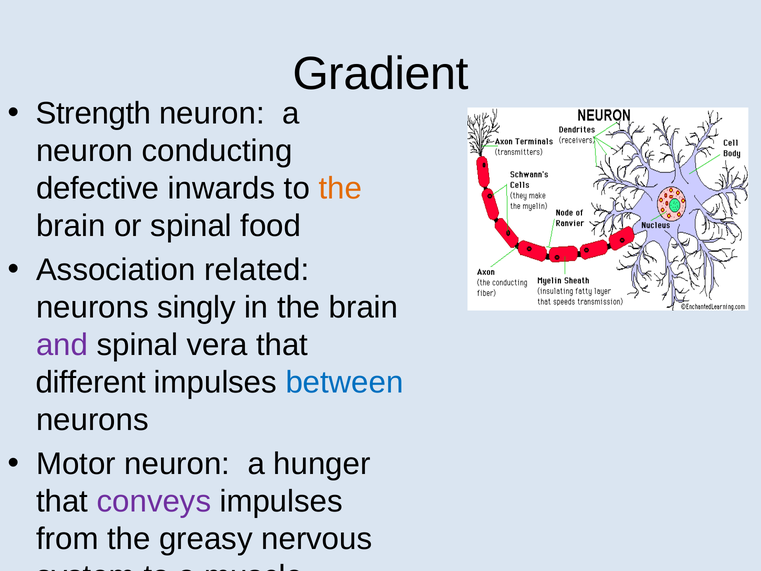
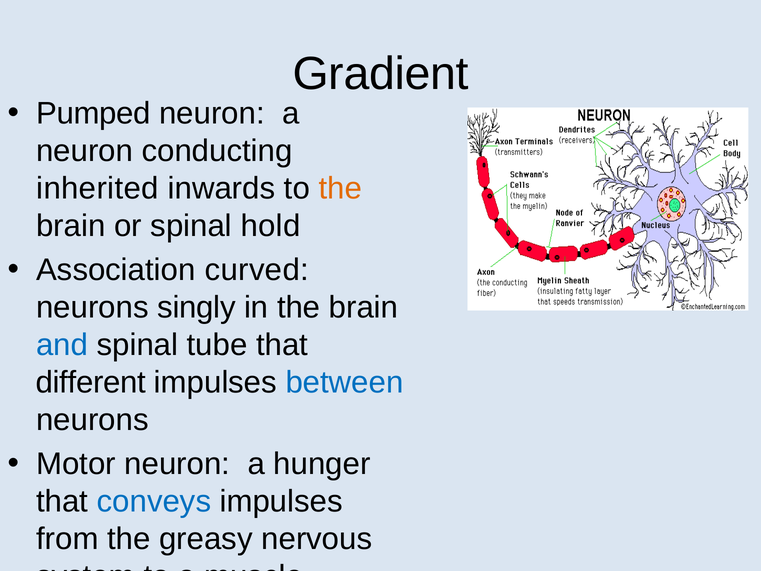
Strength: Strength -> Pumped
defective: defective -> inherited
food: food -> hold
related: related -> curved
and colour: purple -> blue
vera: vera -> tube
conveys colour: purple -> blue
